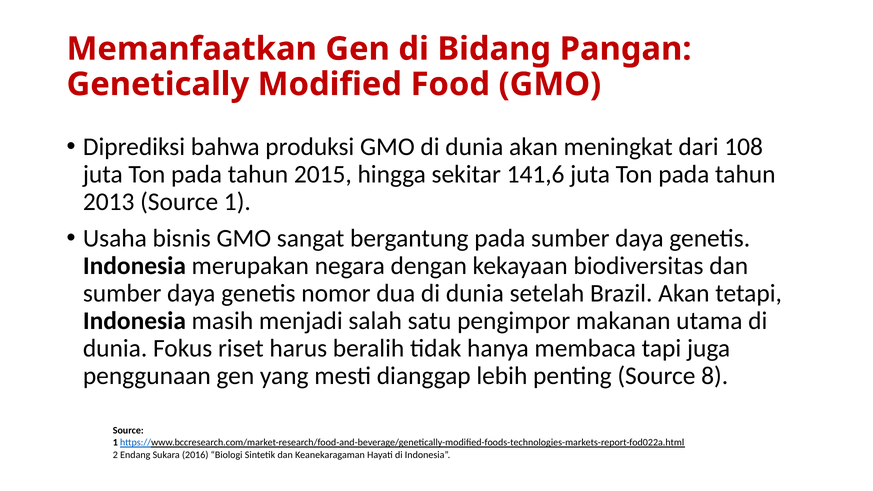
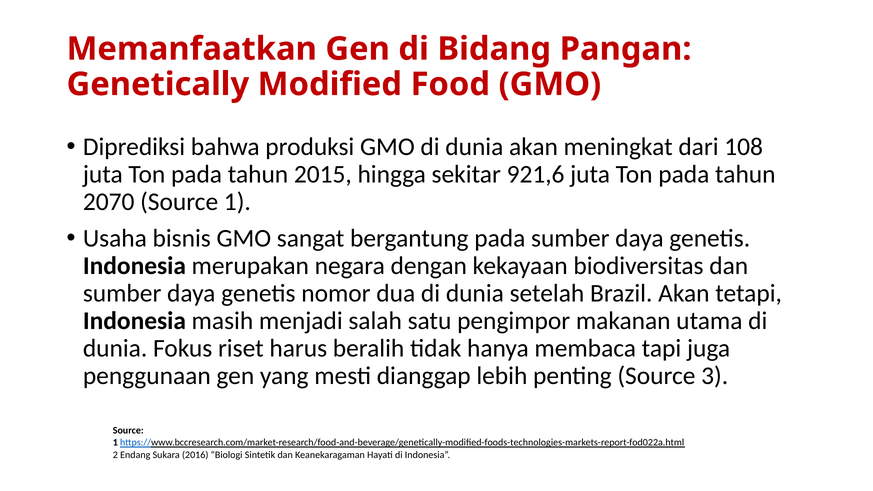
141,6: 141,6 -> 921,6
2013: 2013 -> 2070
8: 8 -> 3
